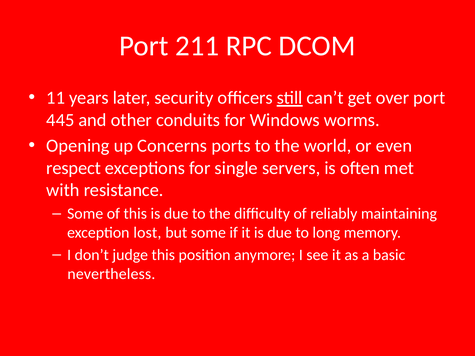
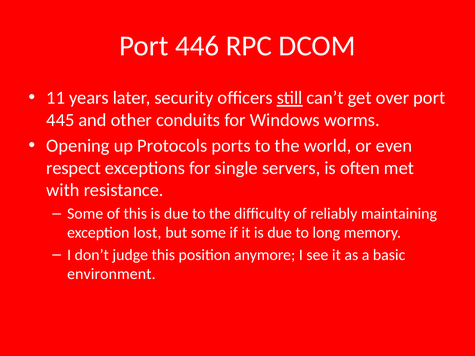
211: 211 -> 446
Concerns: Concerns -> Protocols
nevertheless: nevertheless -> environment
